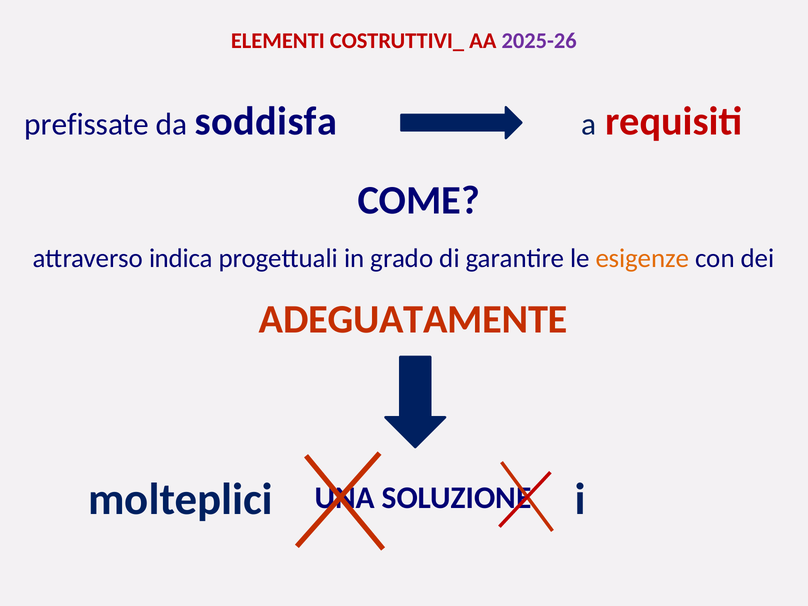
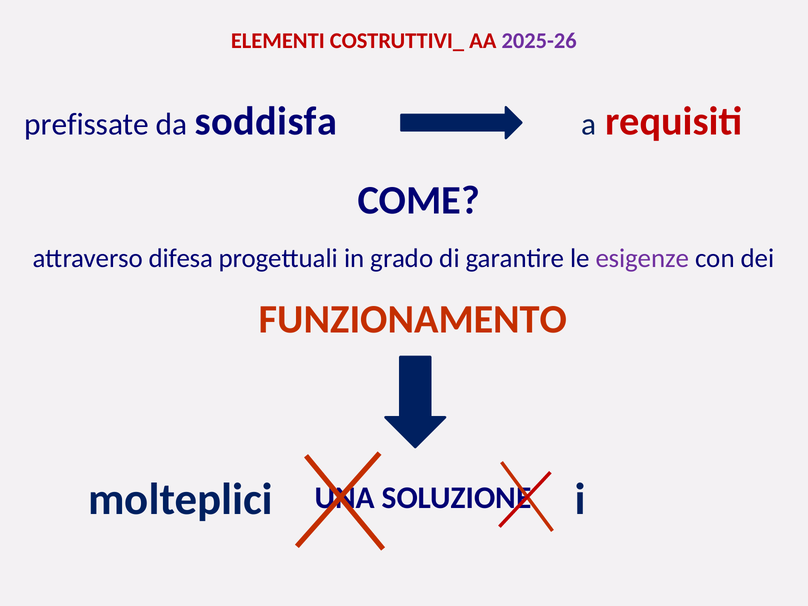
indica: indica -> difesa
esigenze colour: orange -> purple
ADEGUATAMENTE: ADEGUATAMENTE -> FUNZIONAMENTO
